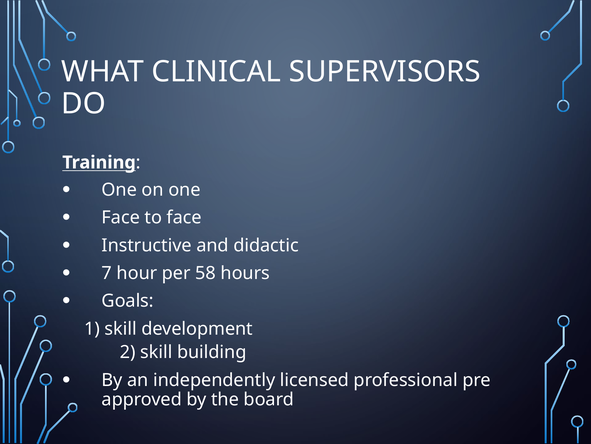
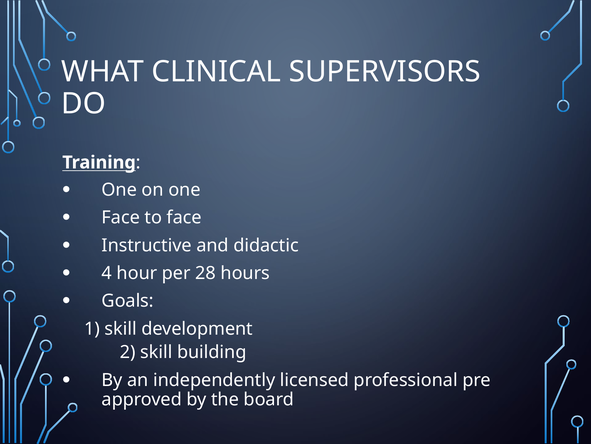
7: 7 -> 4
58: 58 -> 28
